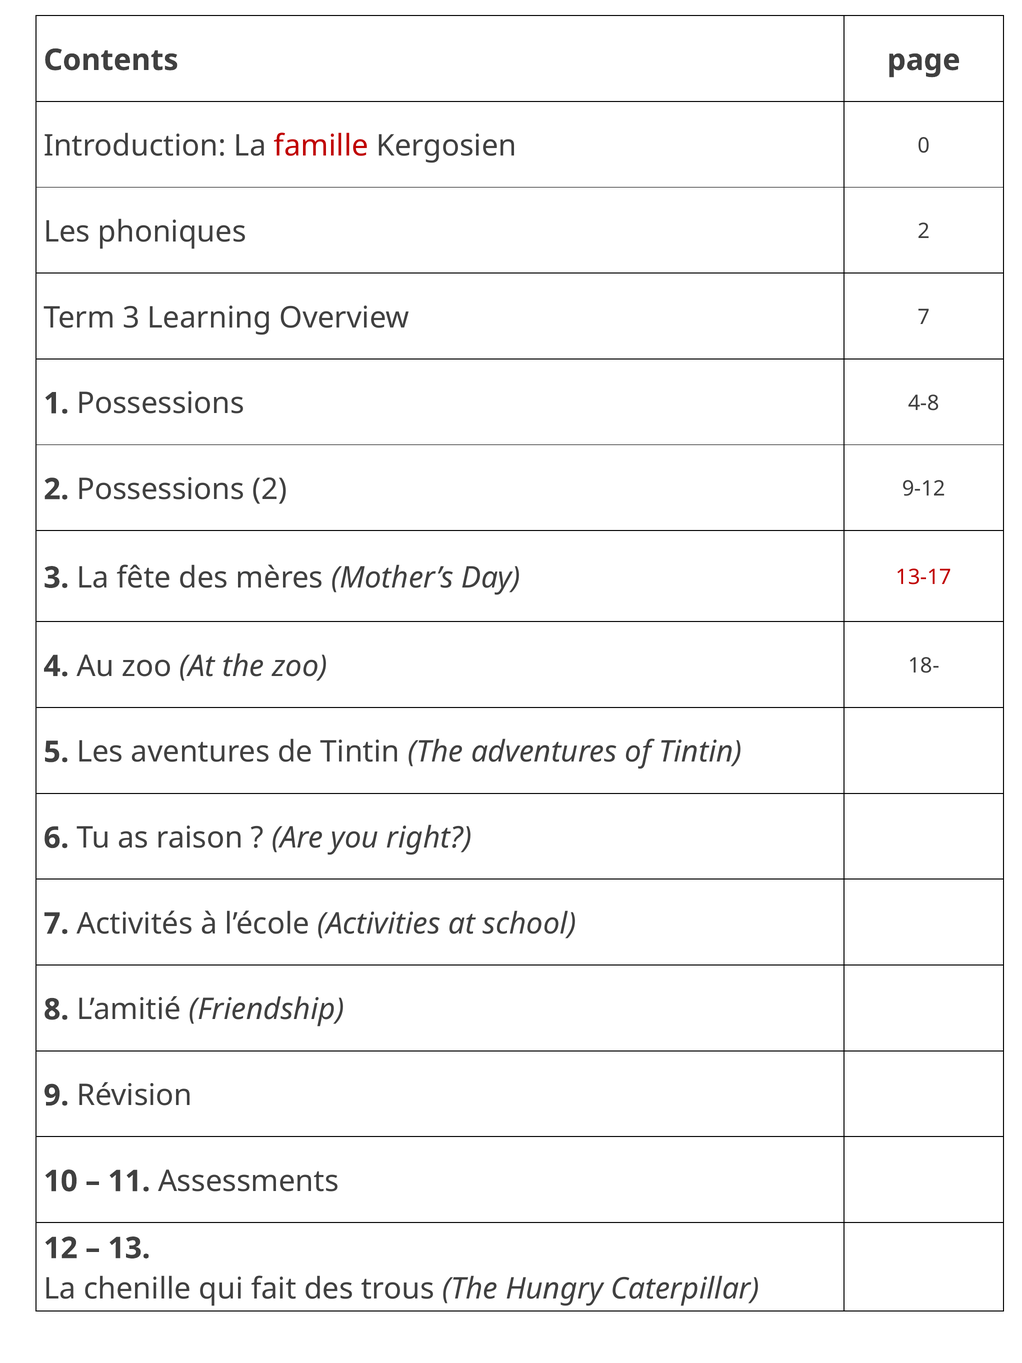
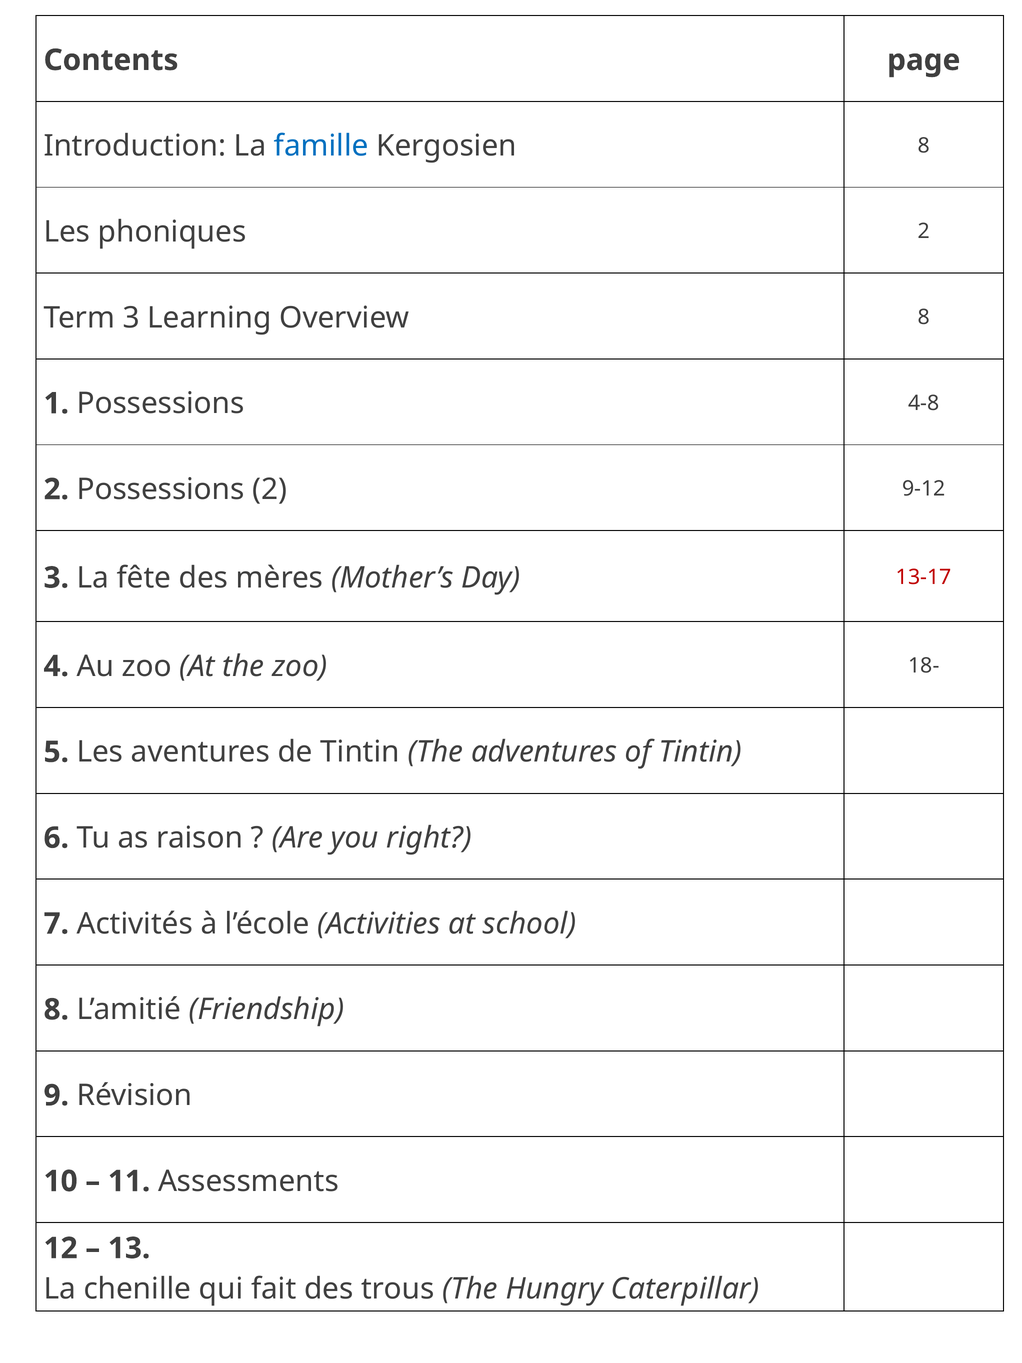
famille colour: red -> blue
Kergosien 0: 0 -> 8
Overview 7: 7 -> 8
